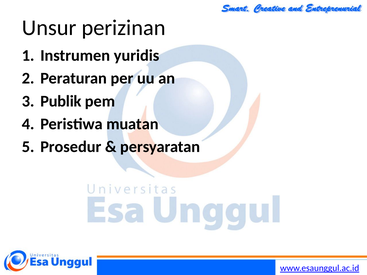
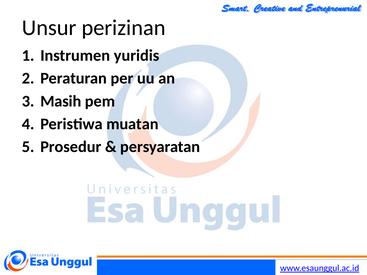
Publik: Publik -> Masih
